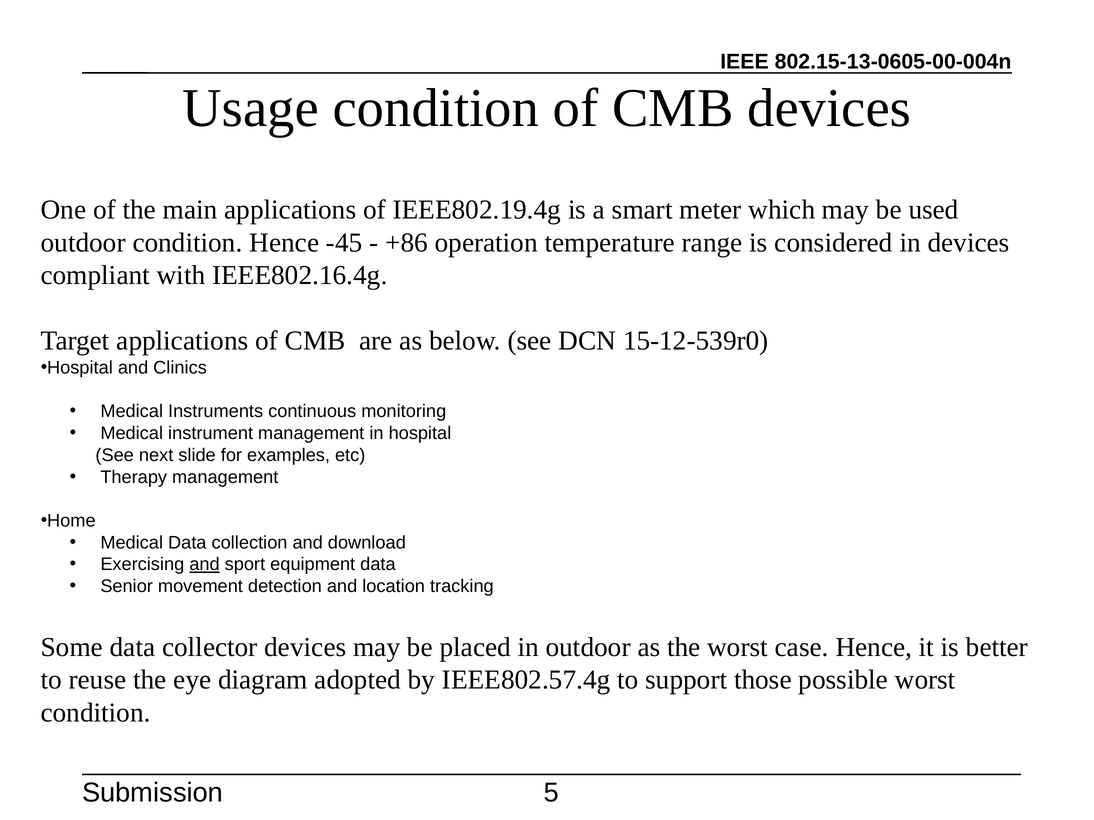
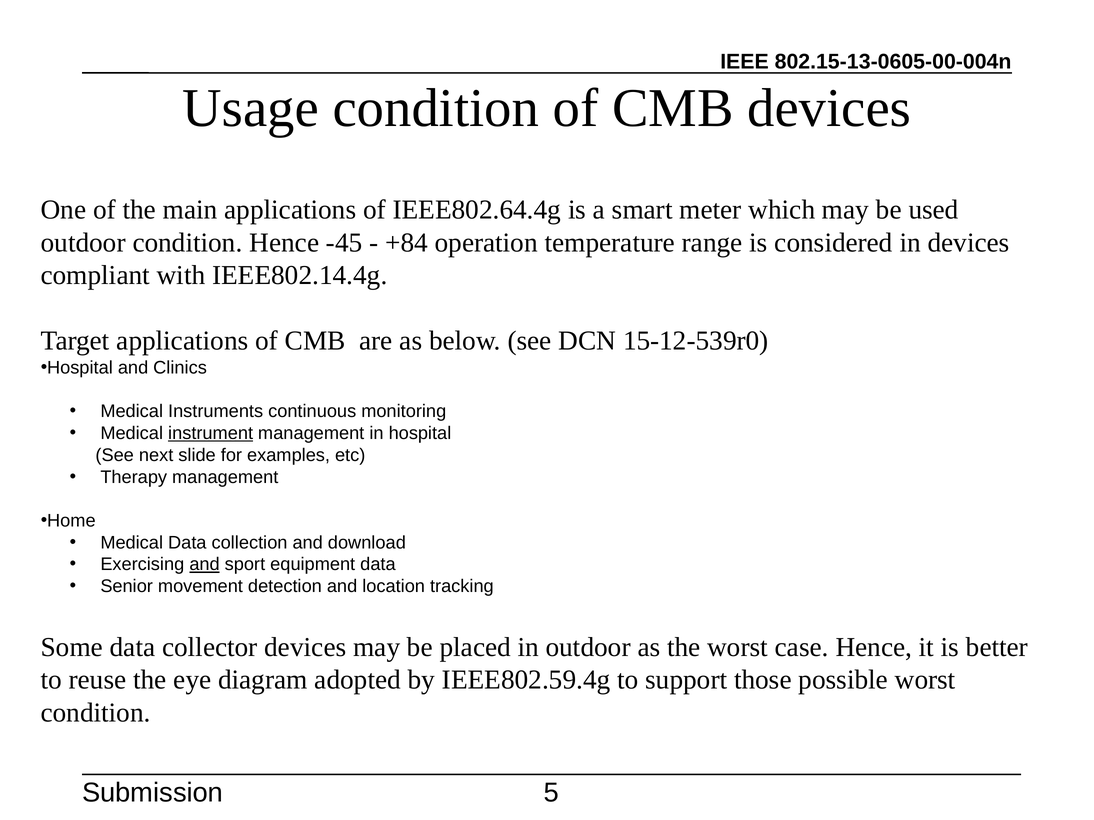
IEEE802.19.4g: IEEE802.19.4g -> IEEE802.64.4g
+86: +86 -> +84
IEEE802.16.4g: IEEE802.16.4g -> IEEE802.14.4g
instrument underline: none -> present
IEEE802.57.4g: IEEE802.57.4g -> IEEE802.59.4g
